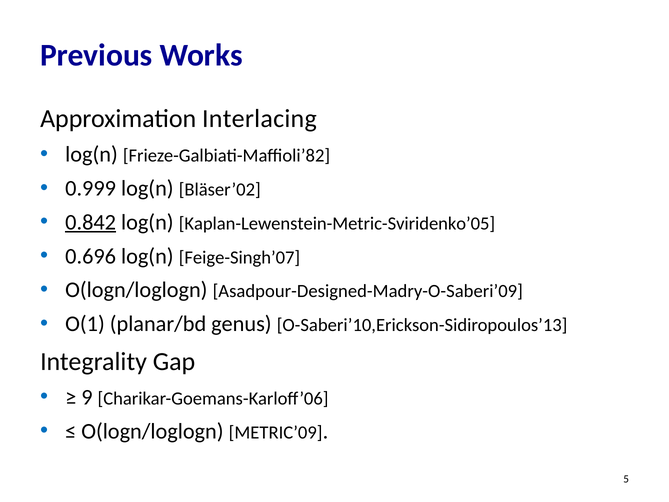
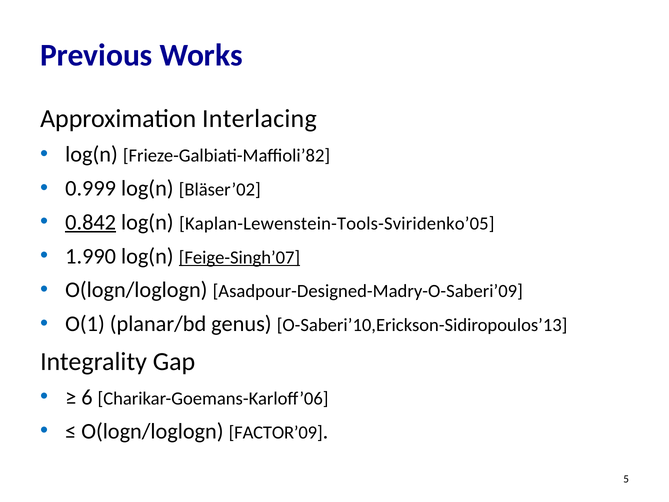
Kaplan-Lewenstein-Metric-Sviridenko’05: Kaplan-Lewenstein-Metric-Sviridenko’05 -> Kaplan-Lewenstein-Tools-Sviridenko’05
0.696: 0.696 -> 1.990
Feige-Singh’07 underline: none -> present
9: 9 -> 6
METRIC’09: METRIC’09 -> FACTOR’09
